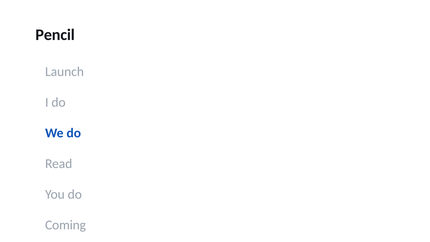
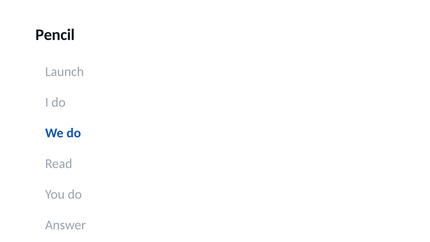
Coming: Coming -> Answer
